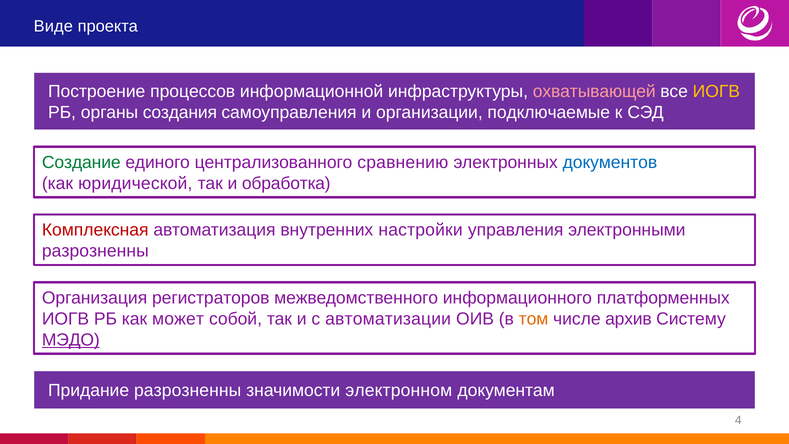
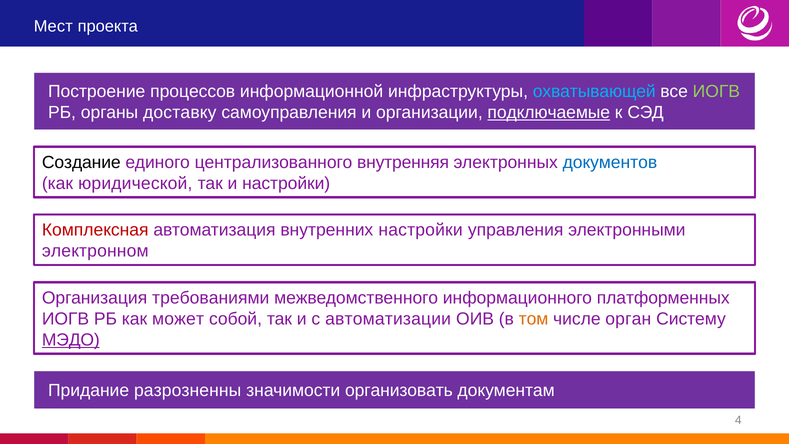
Виде: Виде -> Мест
охватывающей colour: pink -> light blue
ИОГВ at (716, 91) colour: yellow -> light green
создания: создания -> доставку
подключаемые underline: none -> present
Создание colour: green -> black
сравнению: сравнению -> внутренняя
и обработка: обработка -> настройки
разрозненны at (95, 251): разрозненны -> электронном
регистраторов: регистраторов -> требованиями
архив: архив -> орган
электронном: электронном -> организовать
